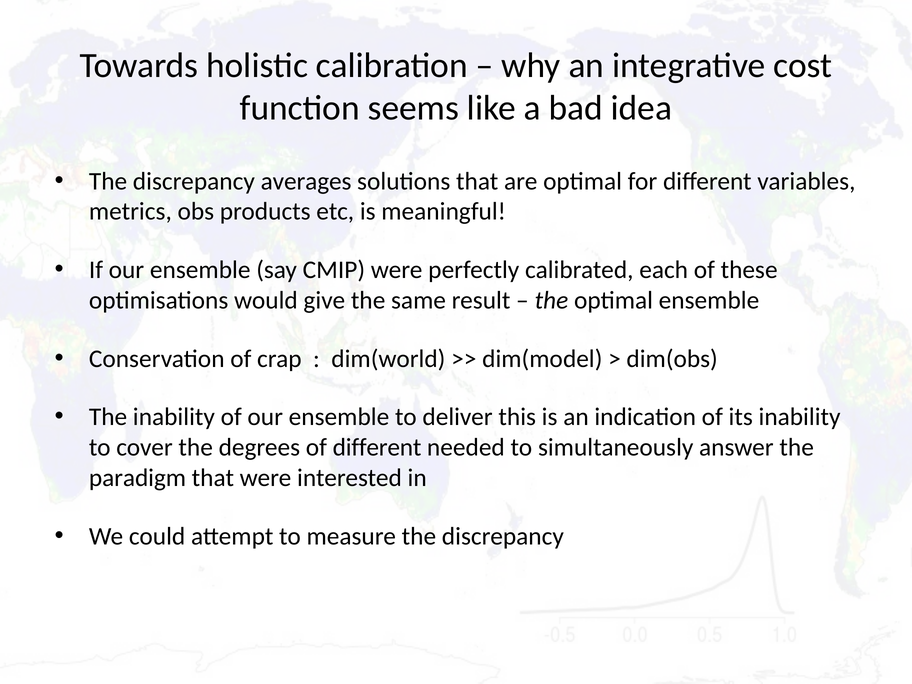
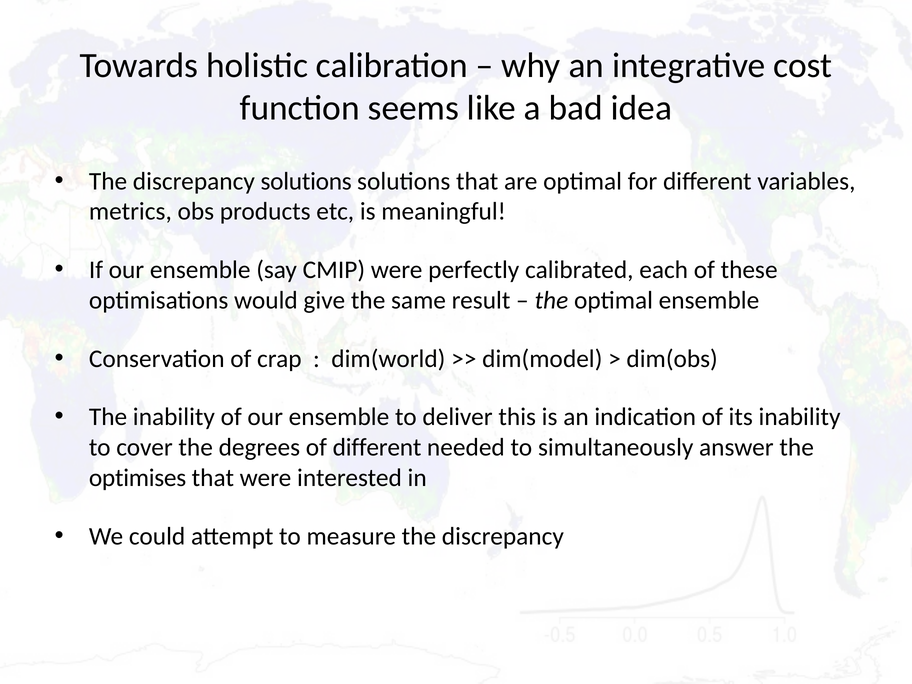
discrepancy averages: averages -> solutions
paradigm: paradigm -> optimises
